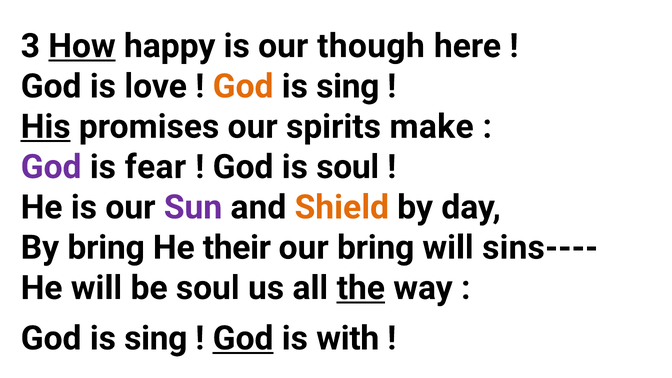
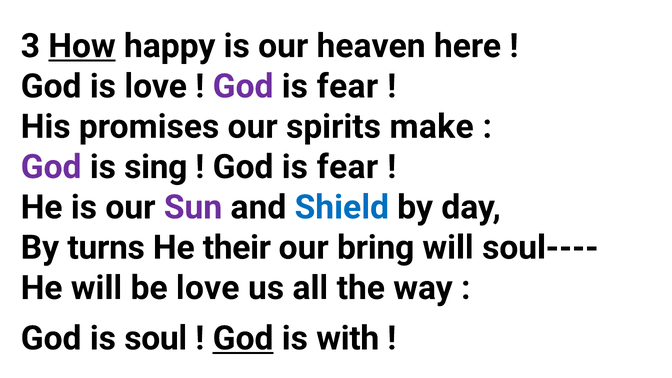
though: though -> heaven
God at (243, 86) colour: orange -> purple
sing at (348, 86): sing -> fear
His underline: present -> none
fear: fear -> sing
soul at (348, 167): soul -> fear
Shield colour: orange -> blue
By bring: bring -> turns
sins----: sins---- -> soul----
be soul: soul -> love
the underline: present -> none
sing at (156, 338): sing -> soul
